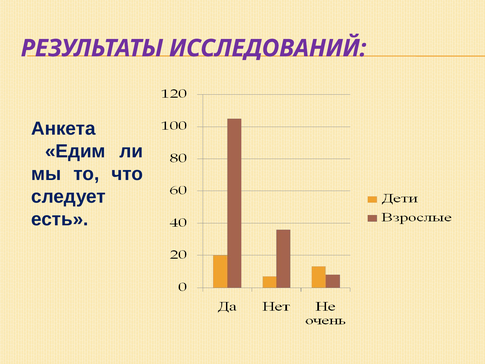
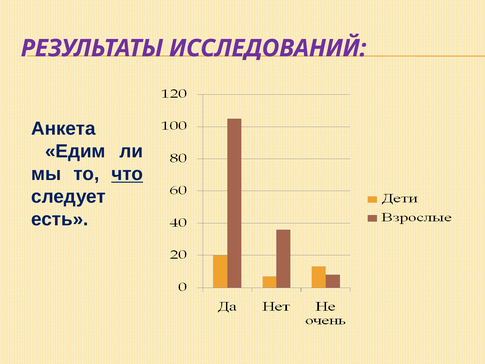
что underline: none -> present
